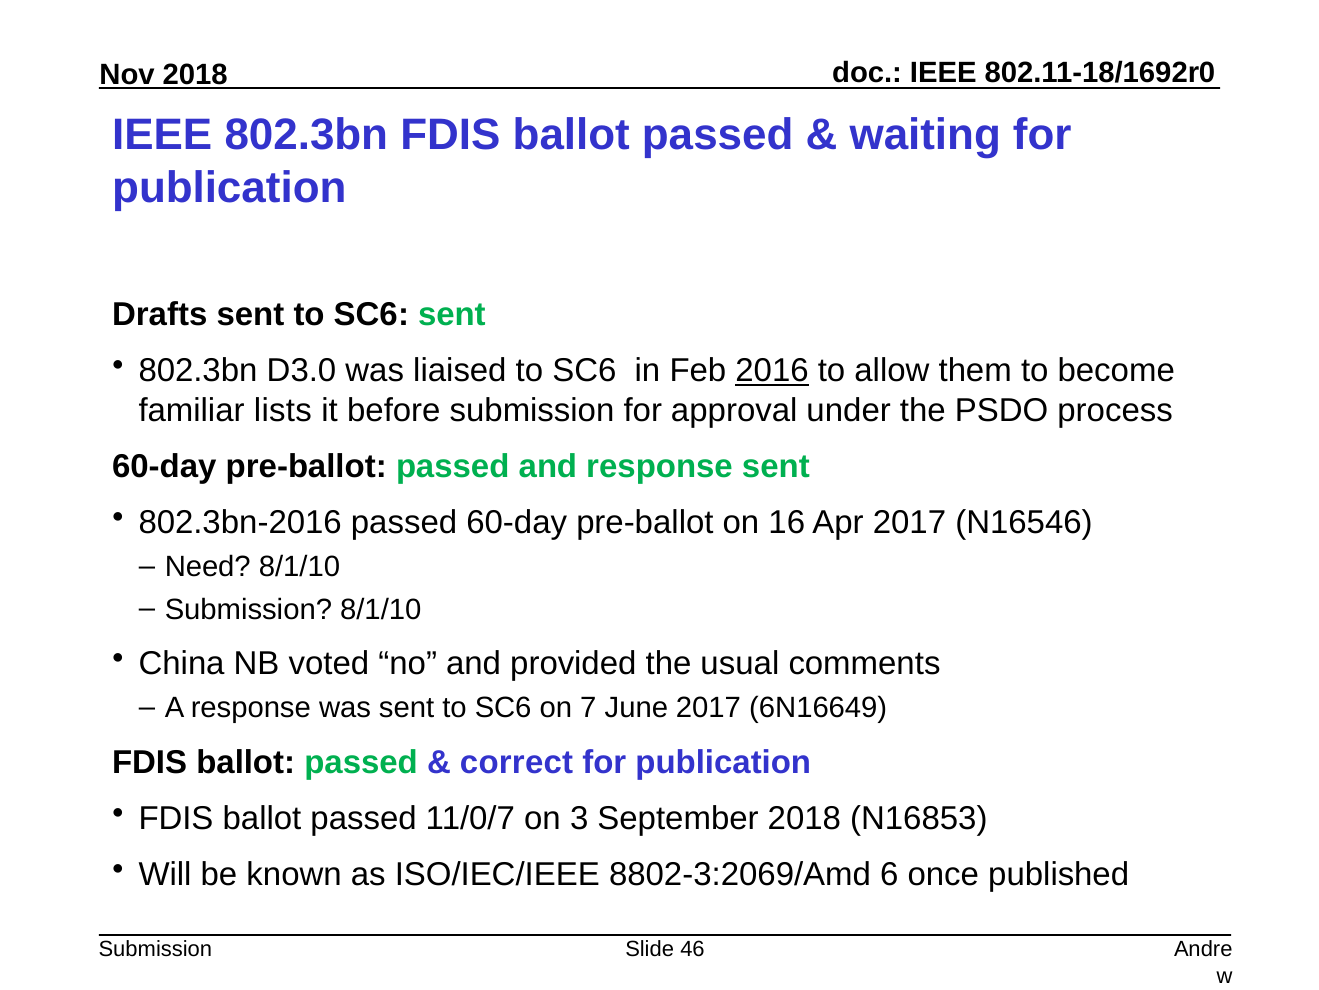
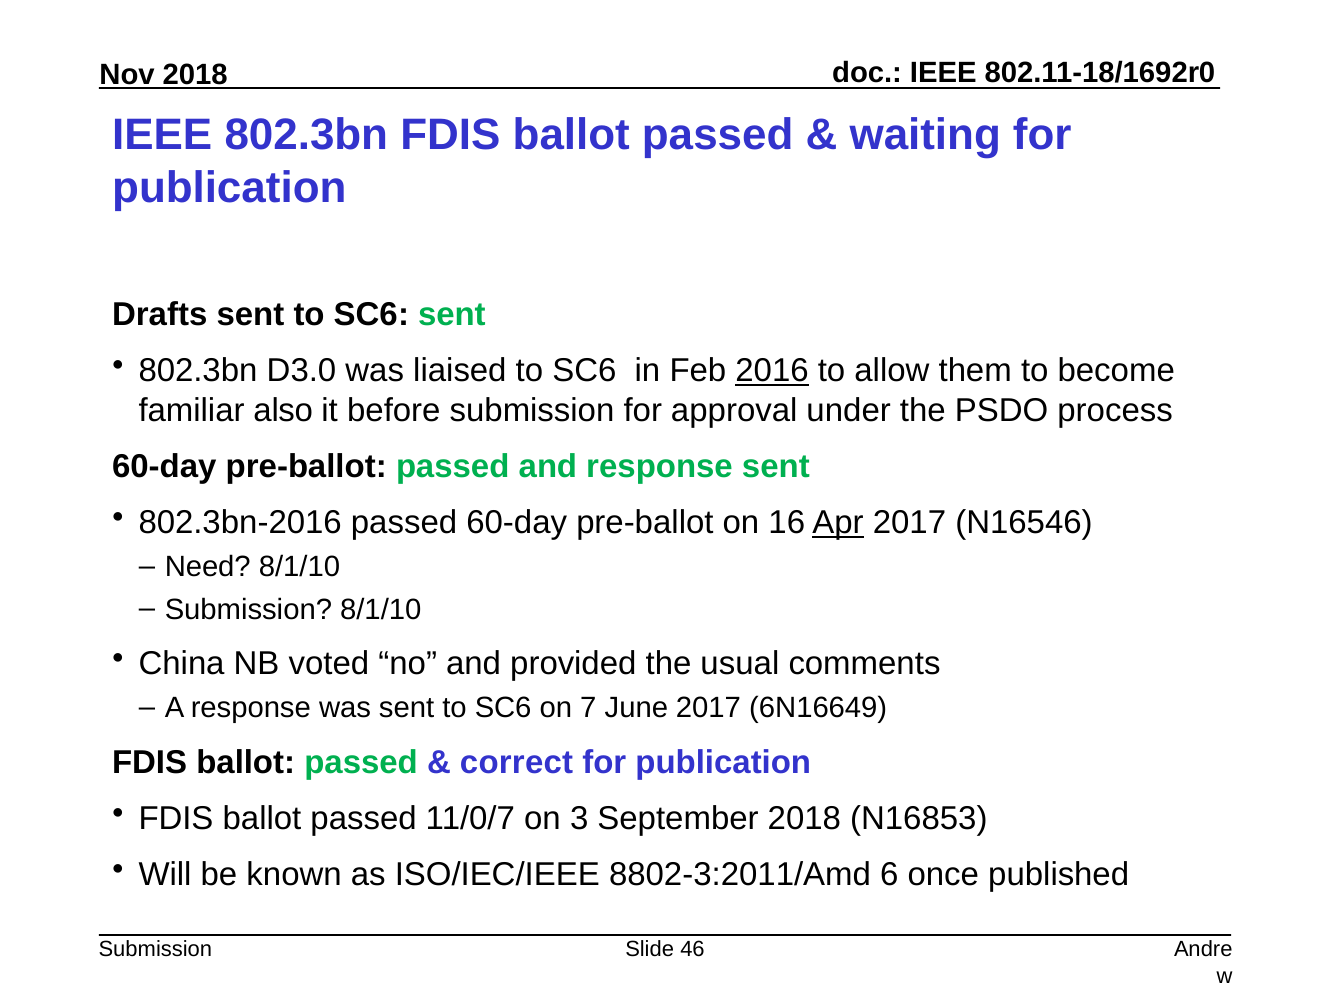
lists: lists -> also
Apr underline: none -> present
8802-3:2069/Amd: 8802-3:2069/Amd -> 8802-3:2011/Amd
